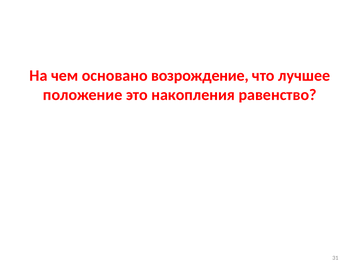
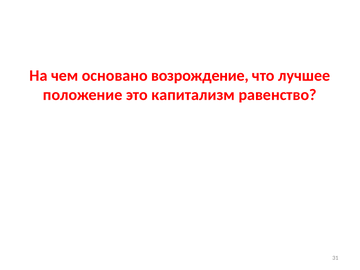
накопления: накопления -> капитализм
